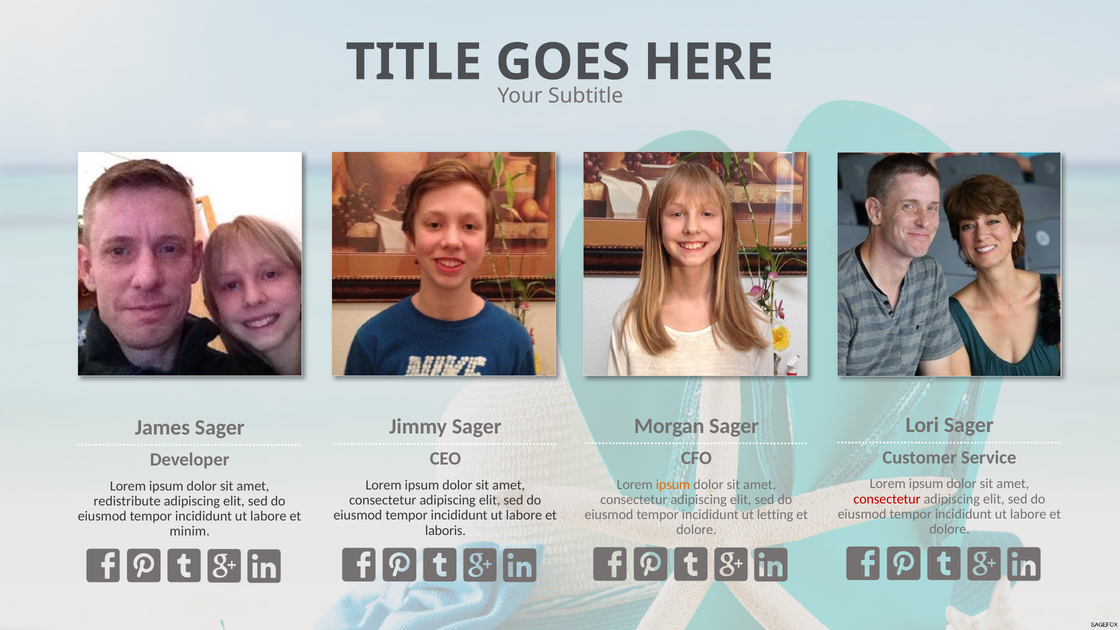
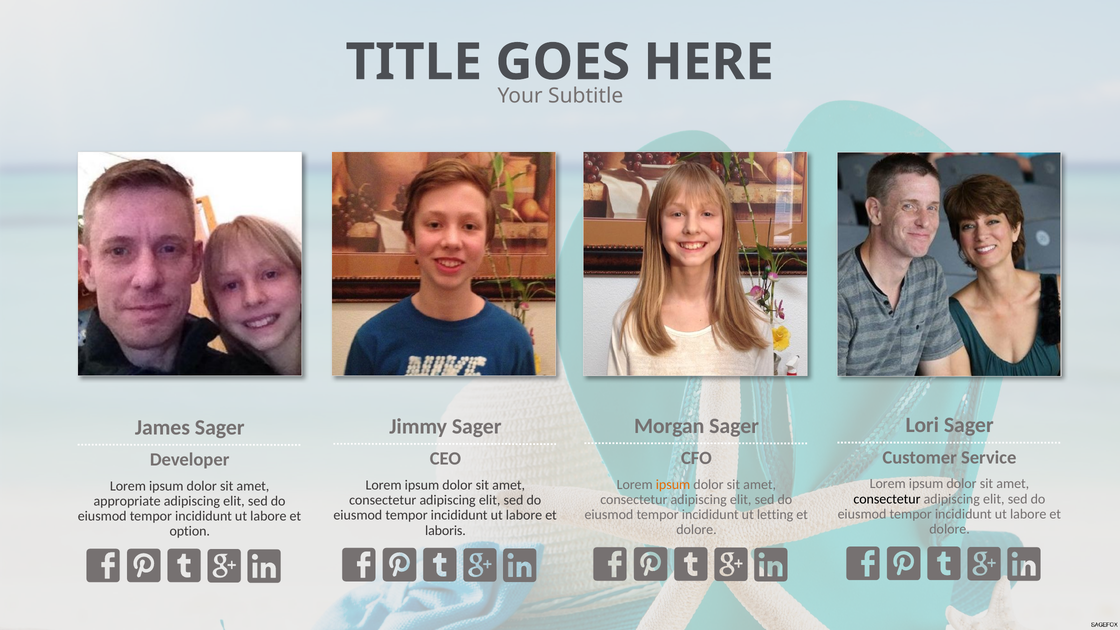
consectetur at (887, 499) colour: red -> black
redistribute: redistribute -> appropriate
minim: minim -> option
